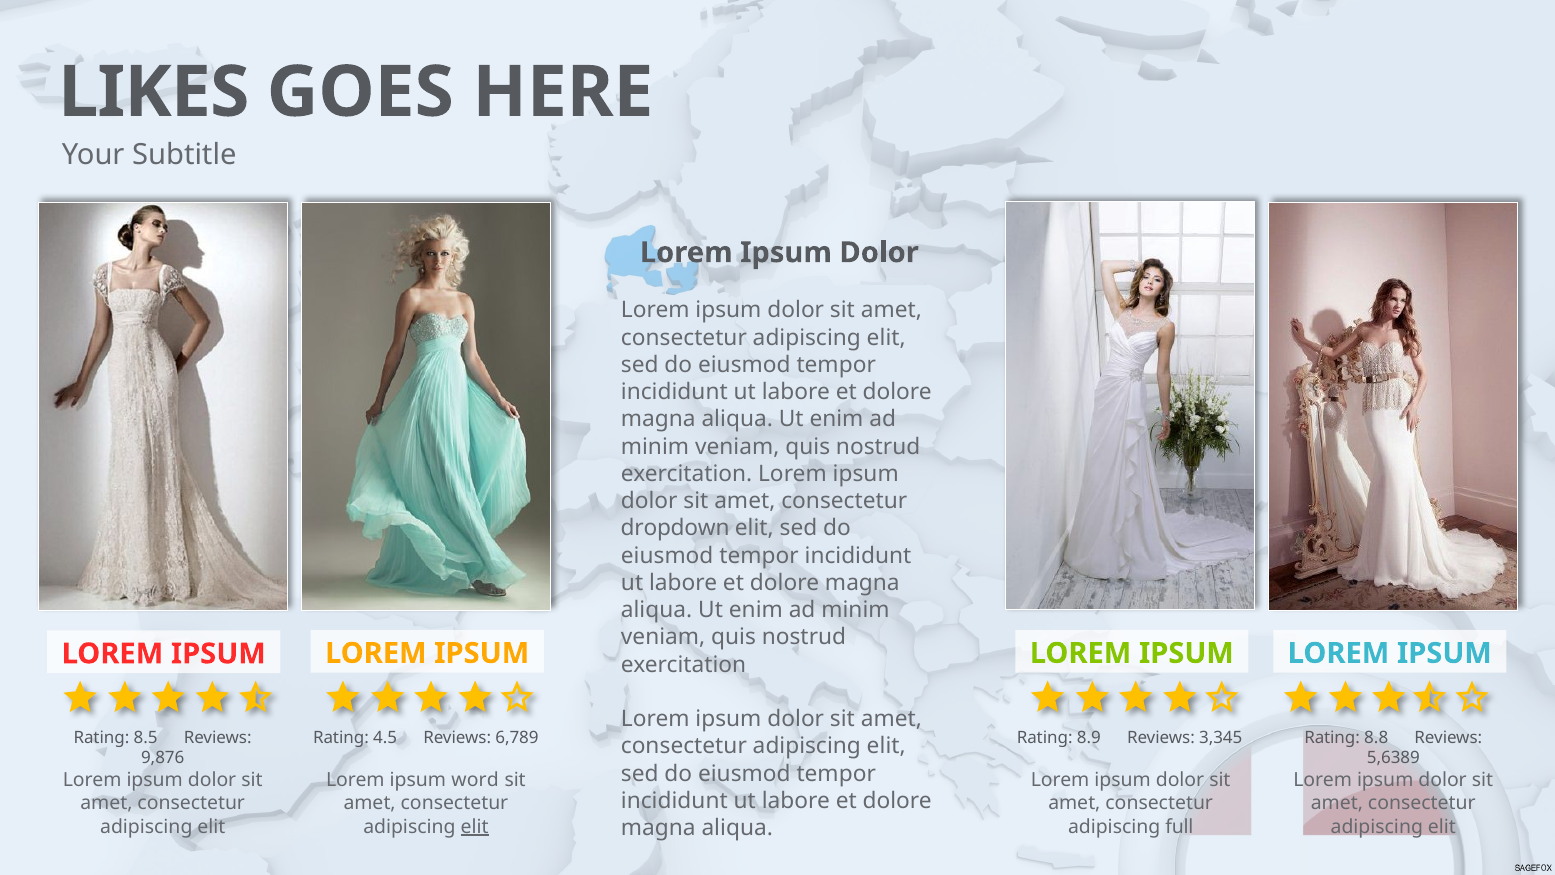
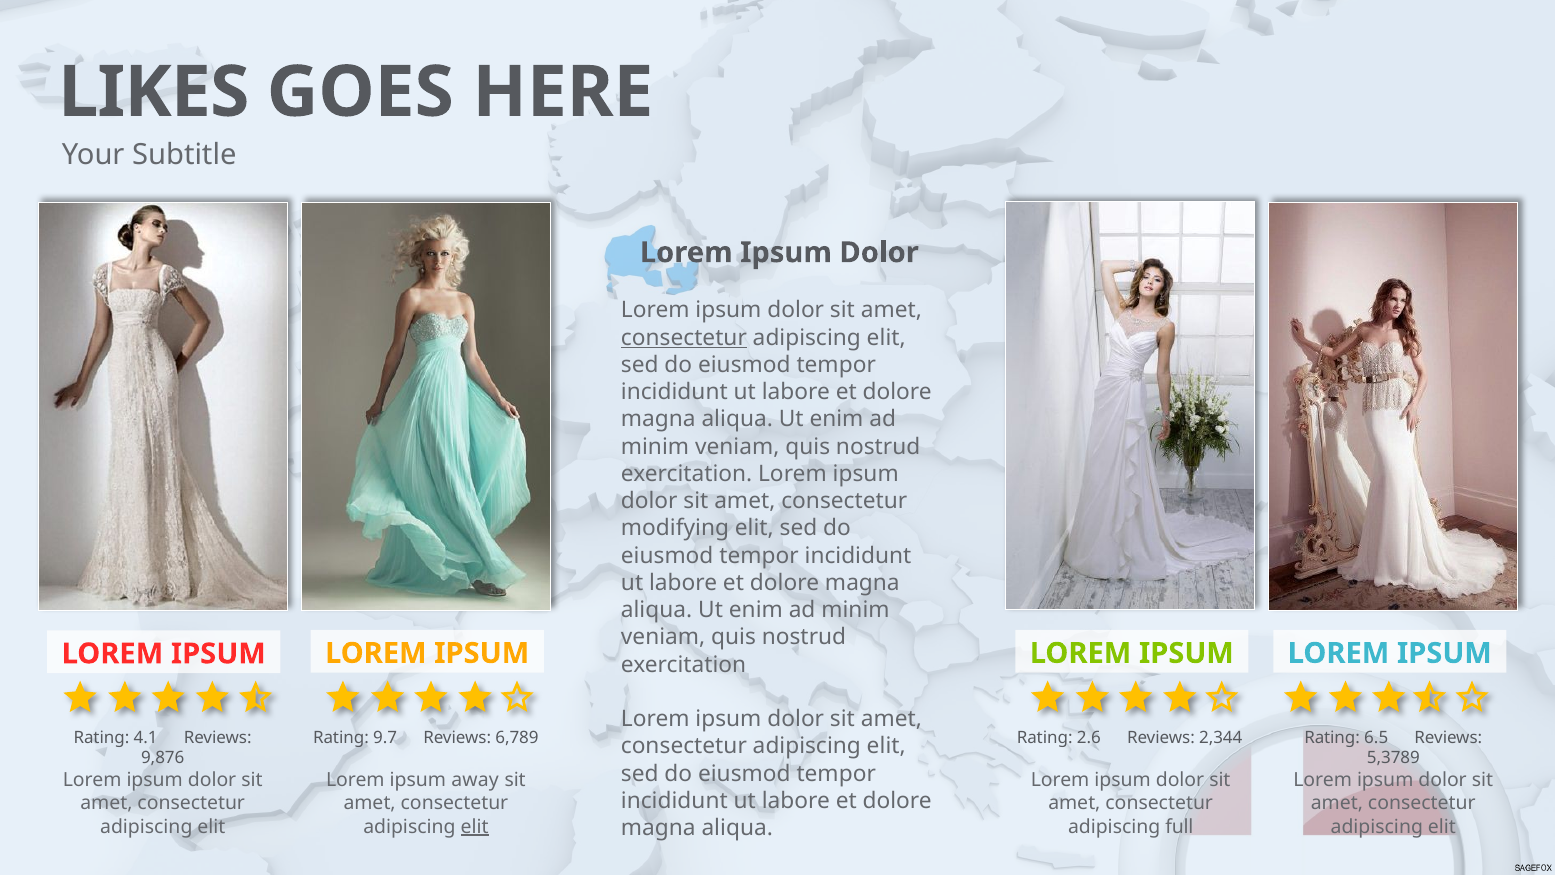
consectetur at (684, 338) underline: none -> present
dropdown: dropdown -> modifying
4.5: 4.5 -> 9.7
8.9: 8.9 -> 2.6
3,345: 3,345 -> 2,344
8.8: 8.8 -> 6.5
8.5: 8.5 -> 4.1
5,6389: 5,6389 -> 5,3789
word: word -> away
